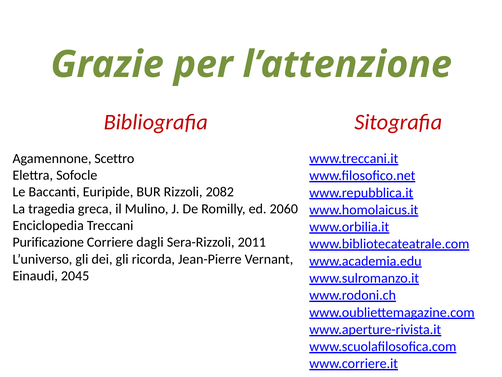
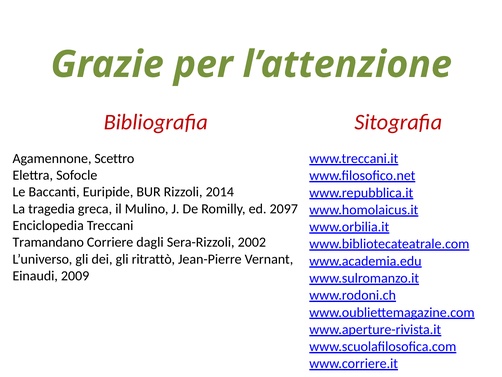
2082: 2082 -> 2014
2060: 2060 -> 2097
Purificazione: Purificazione -> Tramandano
2011: 2011 -> 2002
ricorda: ricorda -> ritrattò
2045: 2045 -> 2009
